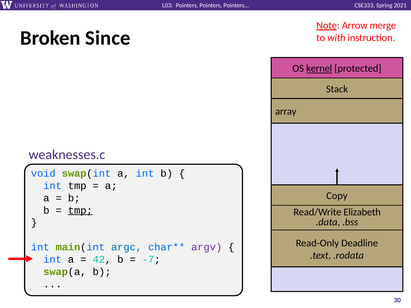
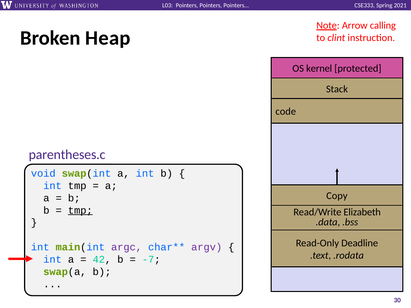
merge: merge -> calling
Since: Since -> Heap
with: with -> clint
kernel underline: present -> none
array: array -> code
weaknesses.c: weaknesses.c -> parentheses.c
argc colour: blue -> purple
